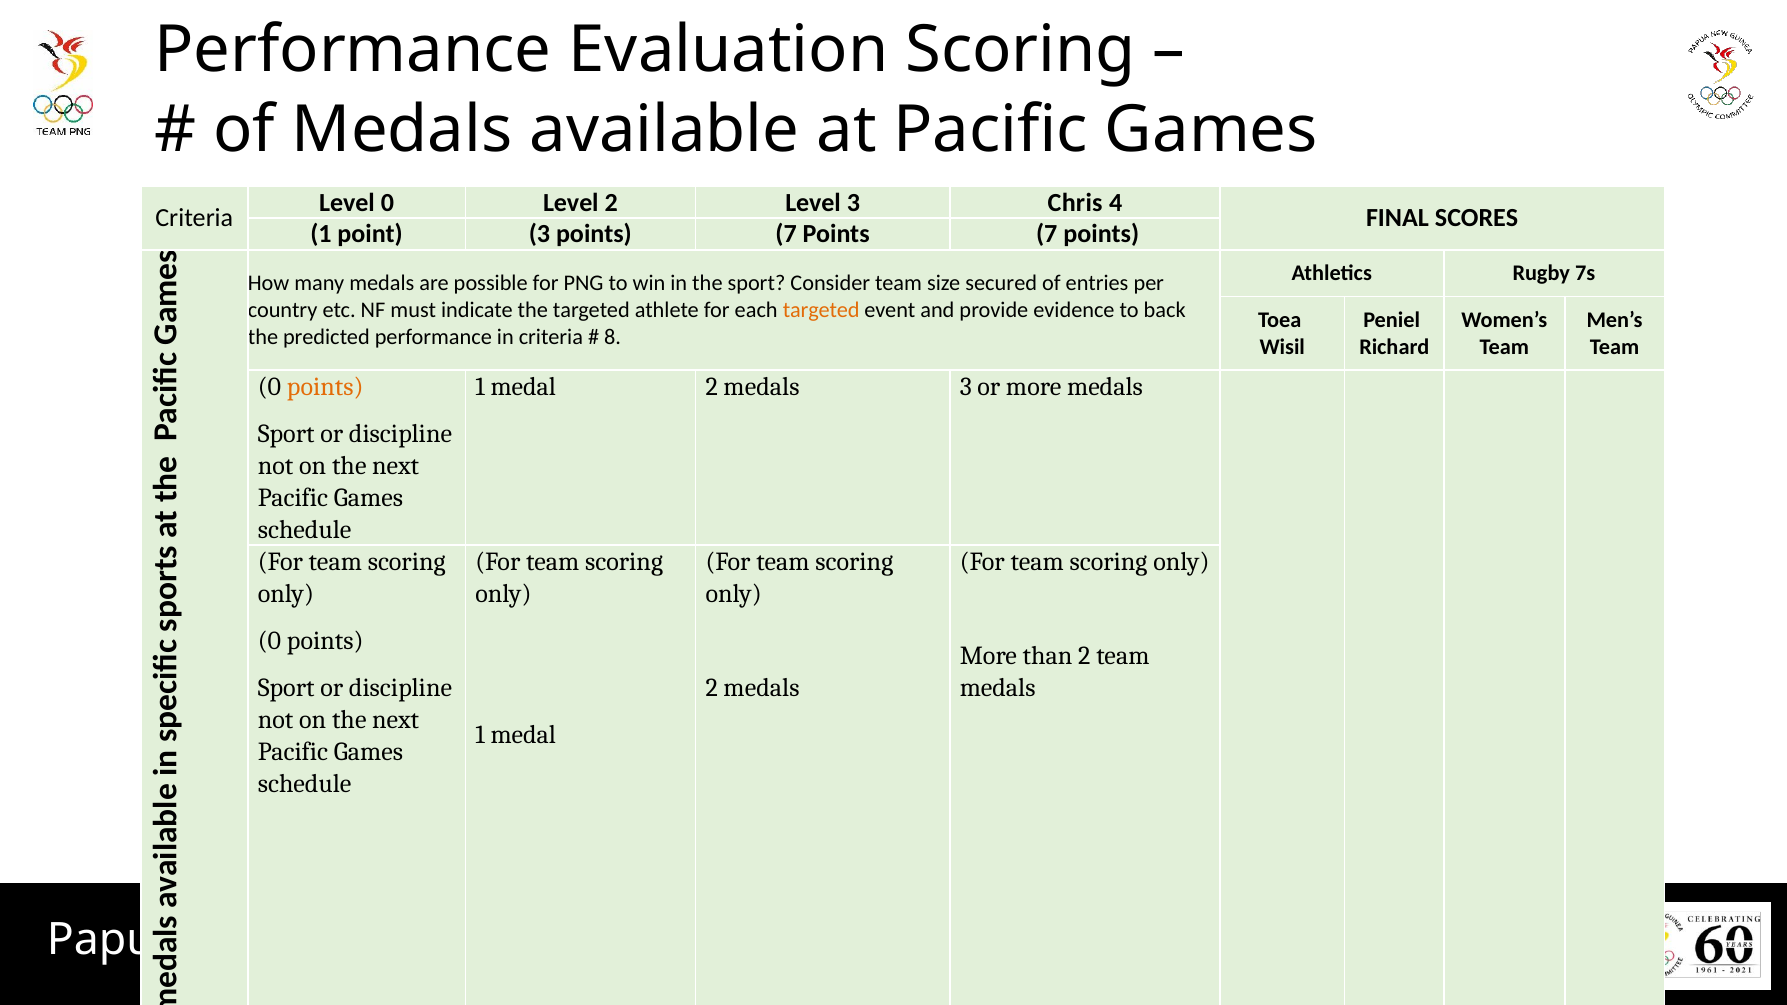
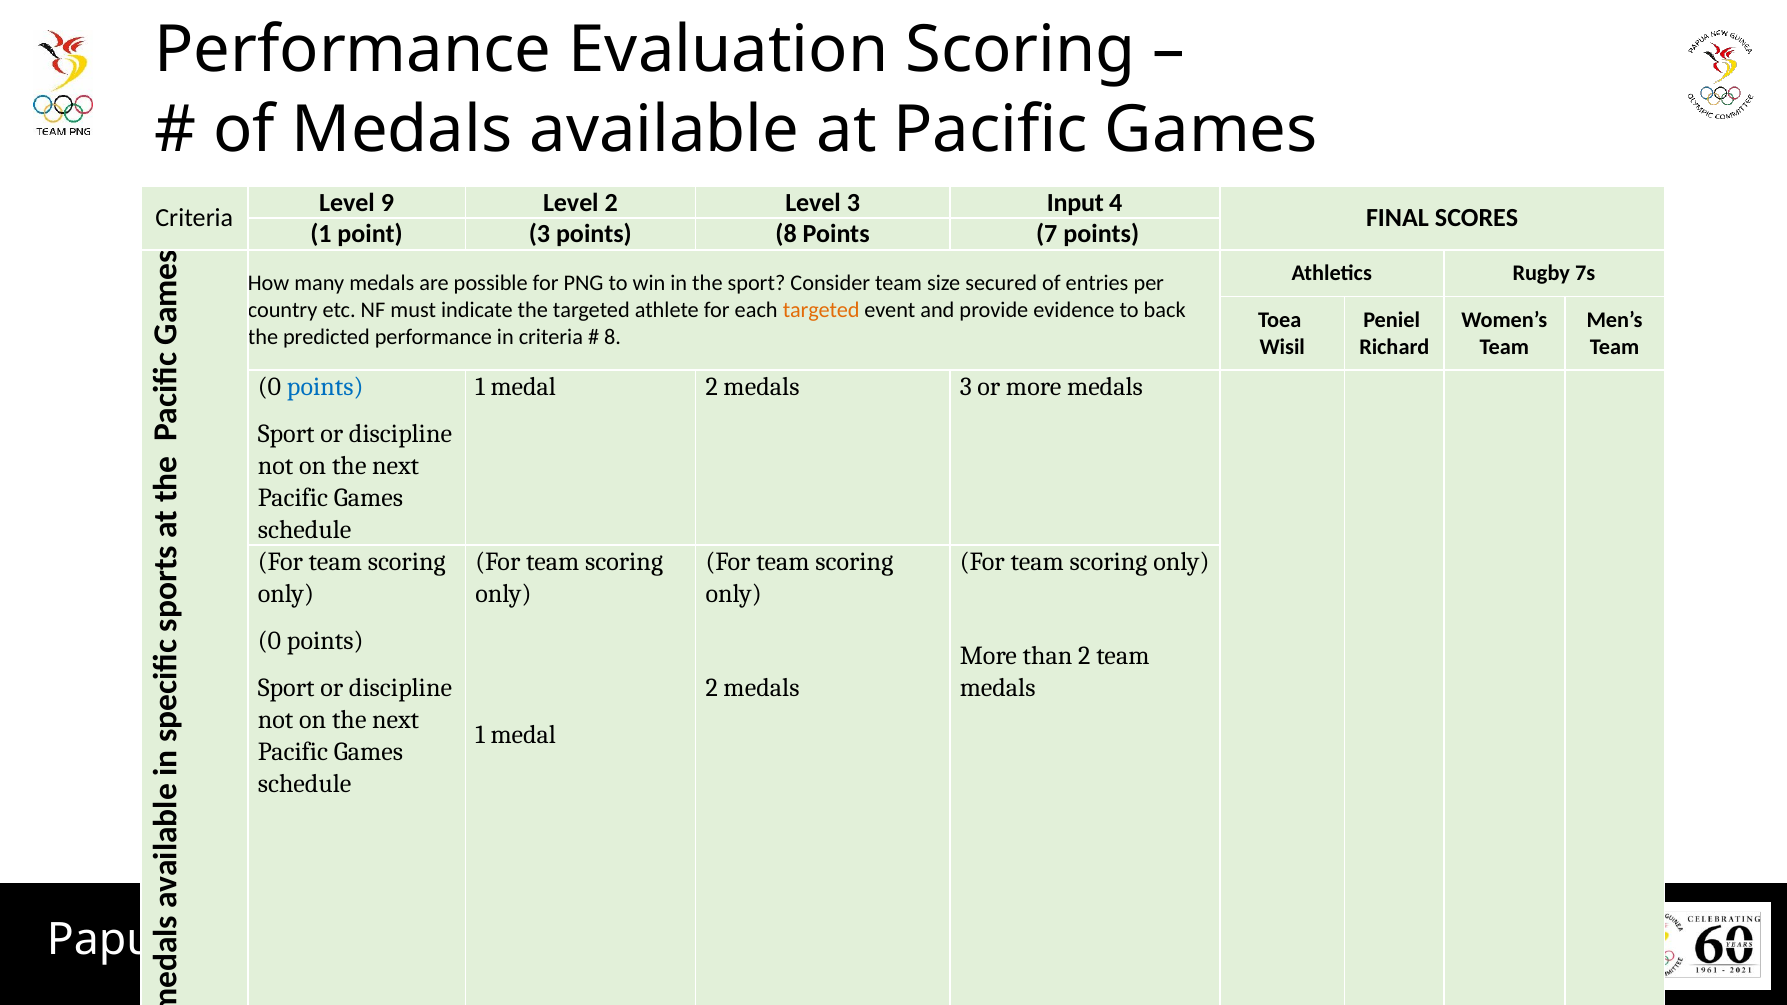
Level 0: 0 -> 9
Chris: Chris -> Input
3 points 7: 7 -> 8
points at (325, 387) colour: orange -> blue
